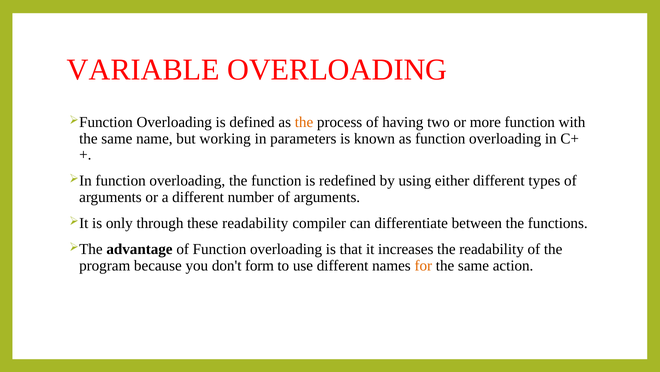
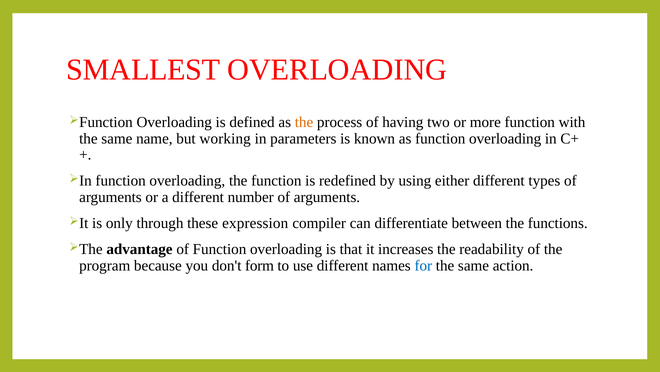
VARIABLE: VARIABLE -> SMALLEST
these readability: readability -> expression
for colour: orange -> blue
